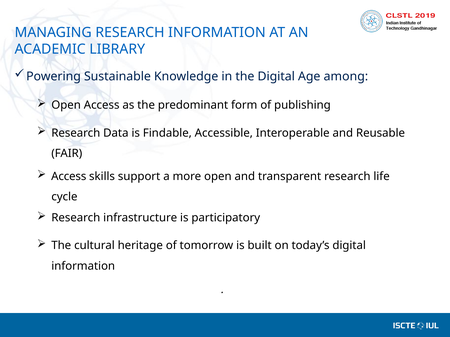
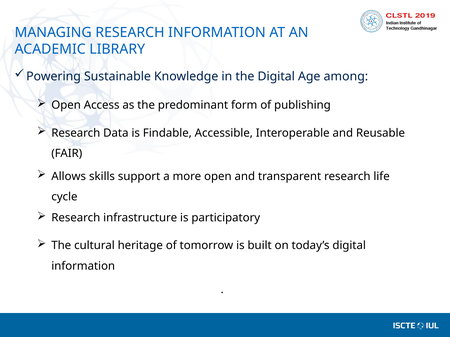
Access at (69, 176): Access -> Allows
